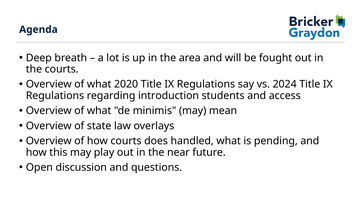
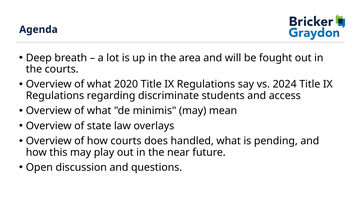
introduction: introduction -> discriminate
